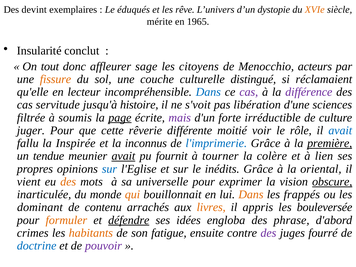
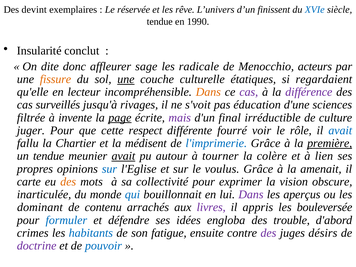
éduqués: éduqués -> réservée
dystopie: dystopie -> finissent
XVIe colour: orange -> blue
mérite at (160, 22): mérite -> tendue
1965: 1965 -> 1990
tout: tout -> dite
citoyens: citoyens -> radicale
une at (126, 79) underline: none -> present
distingué: distingué -> étatiques
réclamaient: réclamaient -> regardaient
Dans at (208, 92) colour: blue -> orange
servitude: servitude -> surveillés
histoire: histoire -> rivages
libération: libération -> éducation
soumis: soumis -> invente
forte: forte -> final
rêverie: rêverie -> respect
moitié: moitié -> fourré
Inspirée: Inspirée -> Chartier
inconnus: inconnus -> médisent
fournit: fournit -> autour
inédits: inédits -> voulus
oriental: oriental -> amenait
vient: vient -> carte
universelle: universelle -> collectivité
obscure underline: present -> none
qui colour: orange -> blue
Dans at (251, 194) colour: orange -> purple
frappés: frappés -> aperçus
livres colour: orange -> purple
formuler colour: orange -> blue
défendre underline: present -> none
phrase: phrase -> trouble
habitants colour: orange -> blue
fourré: fourré -> désirs
doctrine colour: blue -> purple
pouvoir colour: purple -> blue
